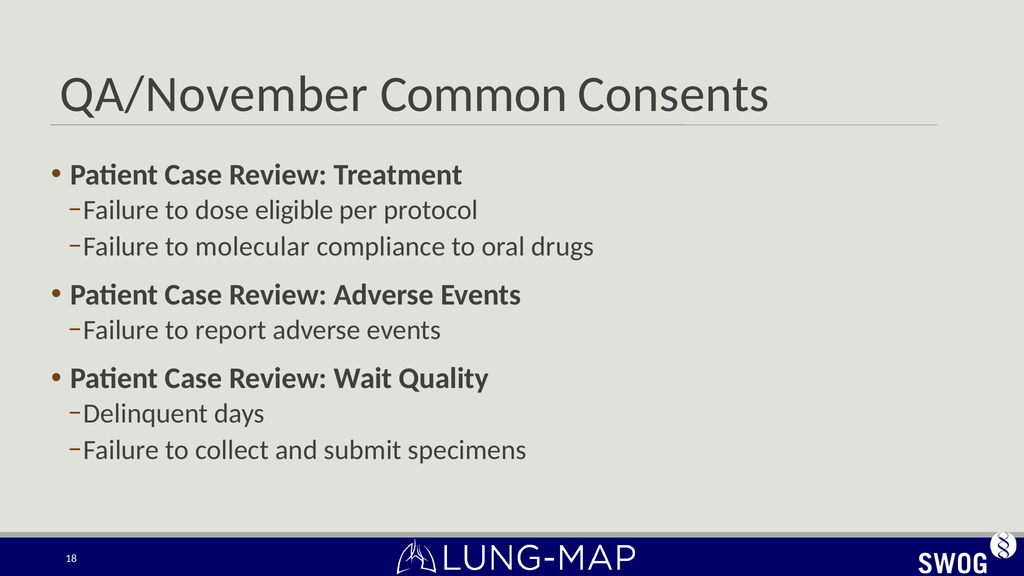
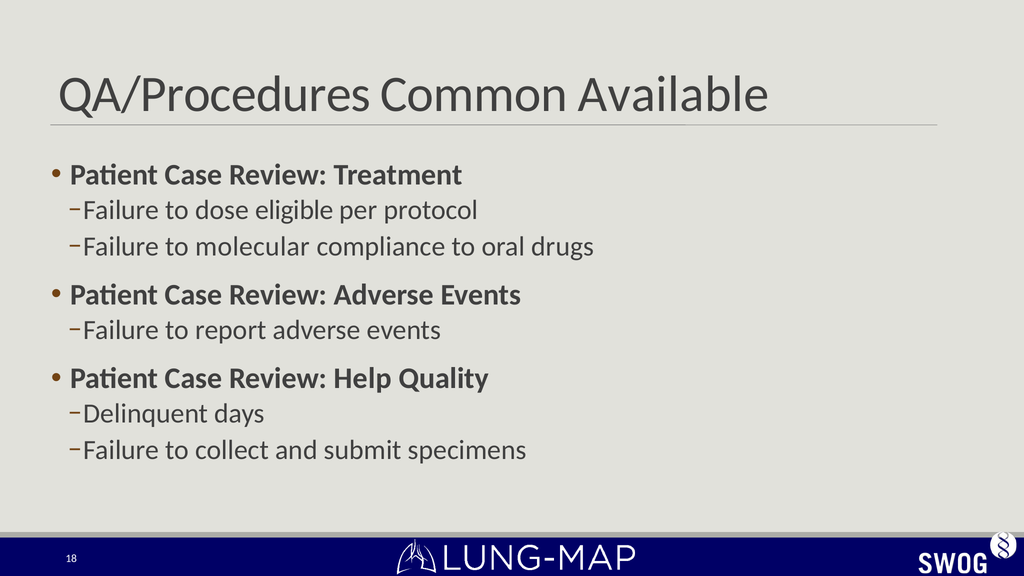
QA/November: QA/November -> QA/Procedures
Consents: Consents -> Available
Wait: Wait -> Help
